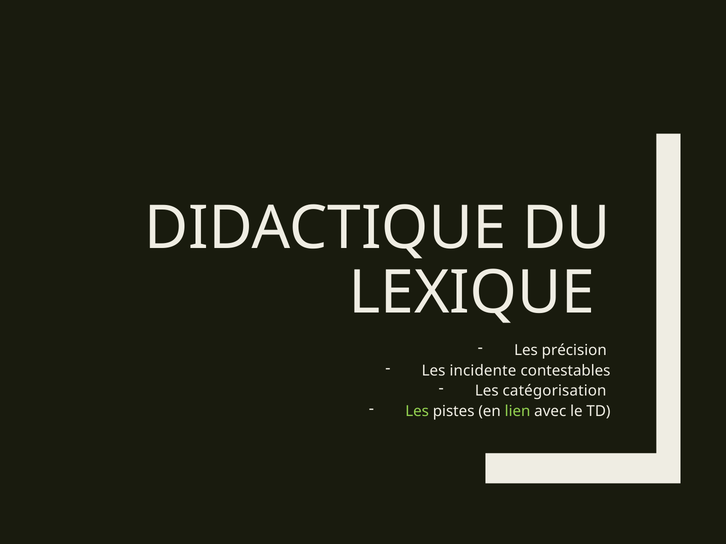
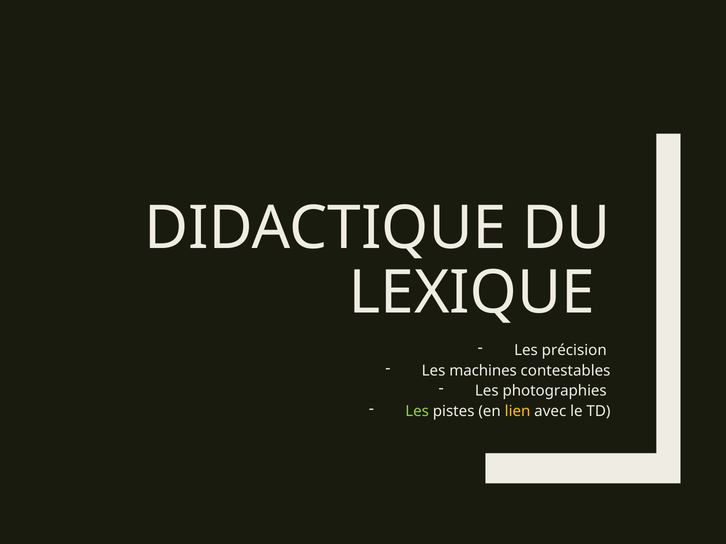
incidente: incidente -> machines
catégorisation: catégorisation -> photographies
lien colour: light green -> yellow
